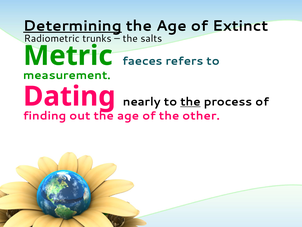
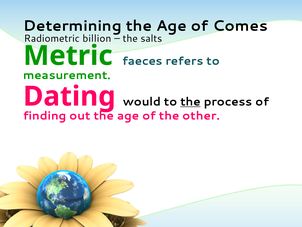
Determining underline: present -> none
Extinct: Extinct -> Comes
trunks: trunks -> billion
nearly: nearly -> would
